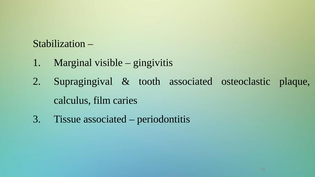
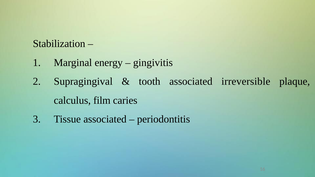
visible: visible -> energy
osteoclastic: osteoclastic -> irreversible
